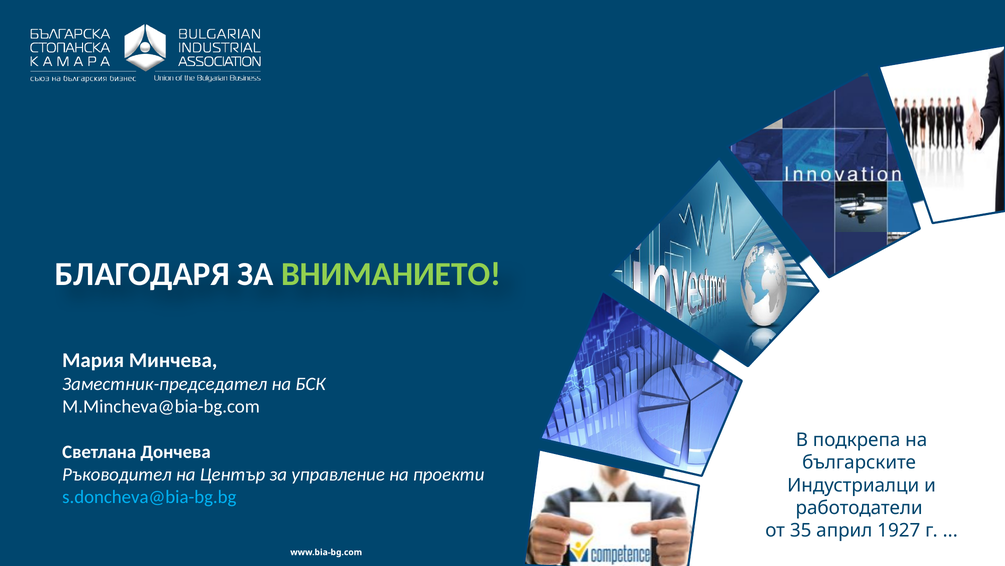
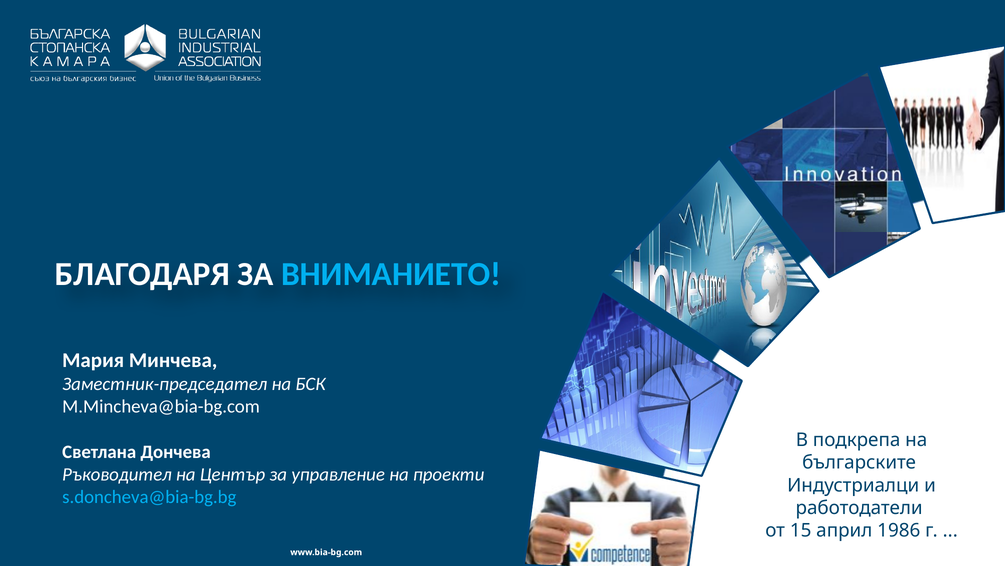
ВНИМАНИЕТО colour: light green -> light blue
35: 35 -> 15
1927: 1927 -> 1986
